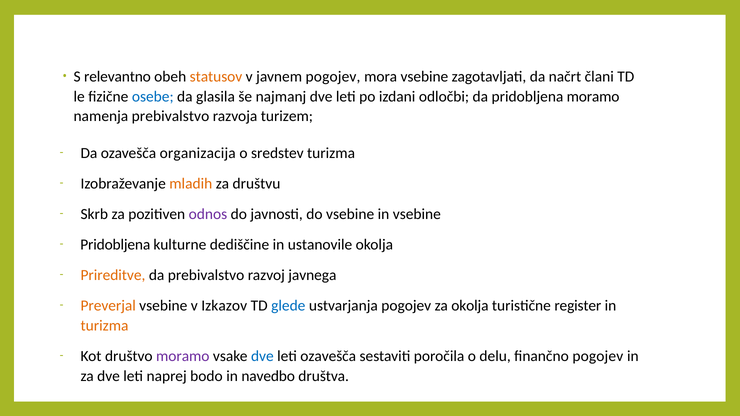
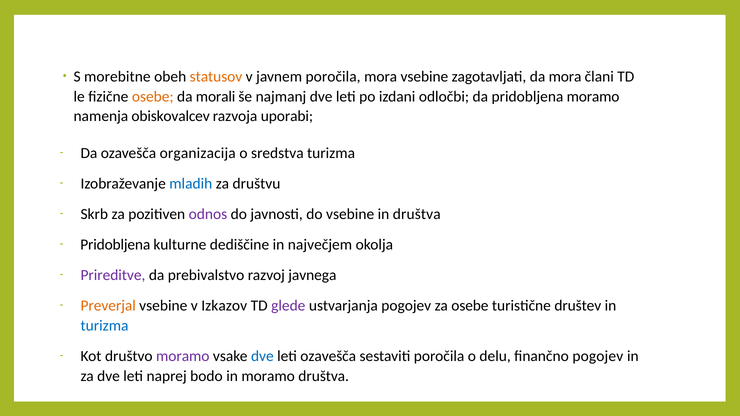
relevantno: relevantno -> morebitne
javnem pogojev: pogojev -> poročila
da načrt: načrt -> mora
osebe at (153, 96) colour: blue -> orange
glasila: glasila -> morali
namenja prebivalstvo: prebivalstvo -> obiskovalcev
turizem: turizem -> uporabi
sredstev: sredstev -> sredstva
mladih colour: orange -> blue
in vsebine: vsebine -> društva
ustanovile: ustanovile -> največjem
Prireditve colour: orange -> purple
glede colour: blue -> purple
za okolja: okolja -> osebe
register: register -> društev
turizma at (104, 326) colour: orange -> blue
in navedbo: navedbo -> moramo
